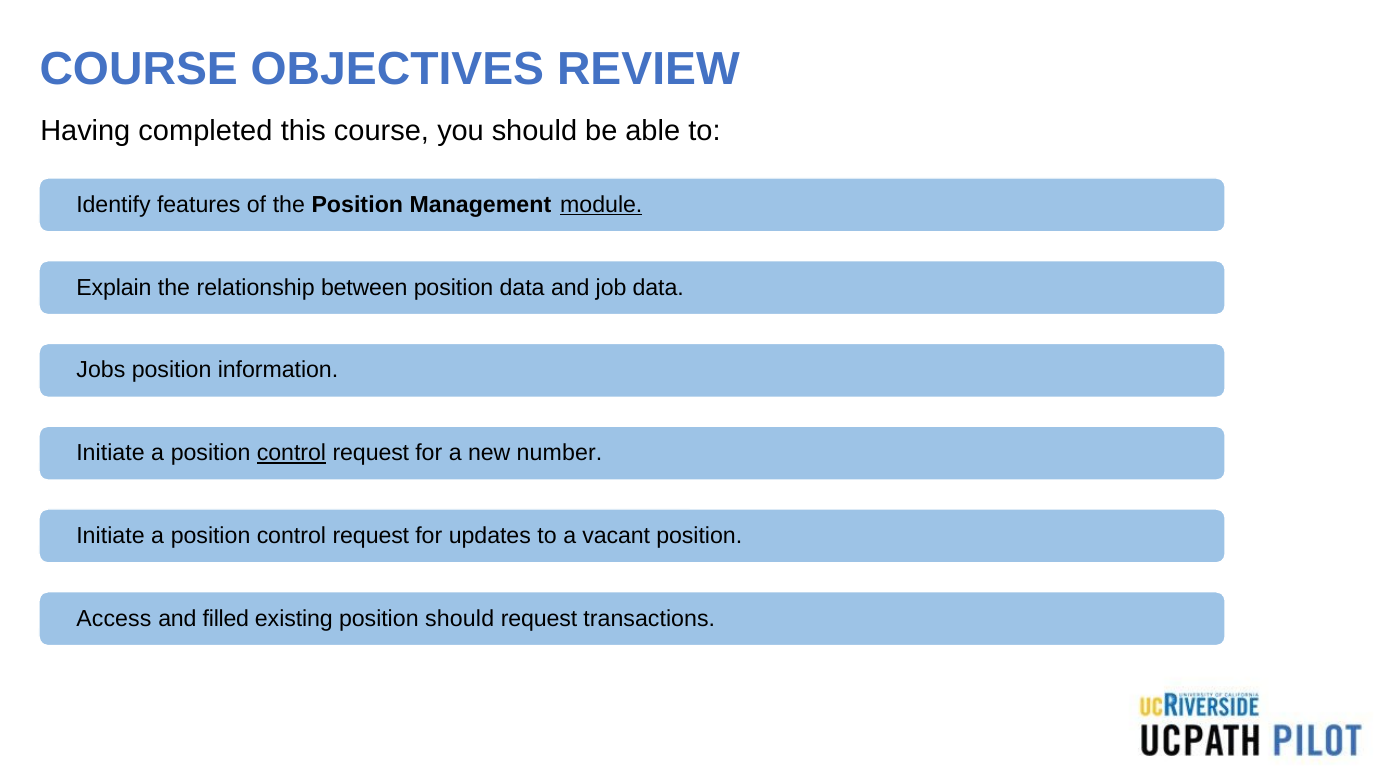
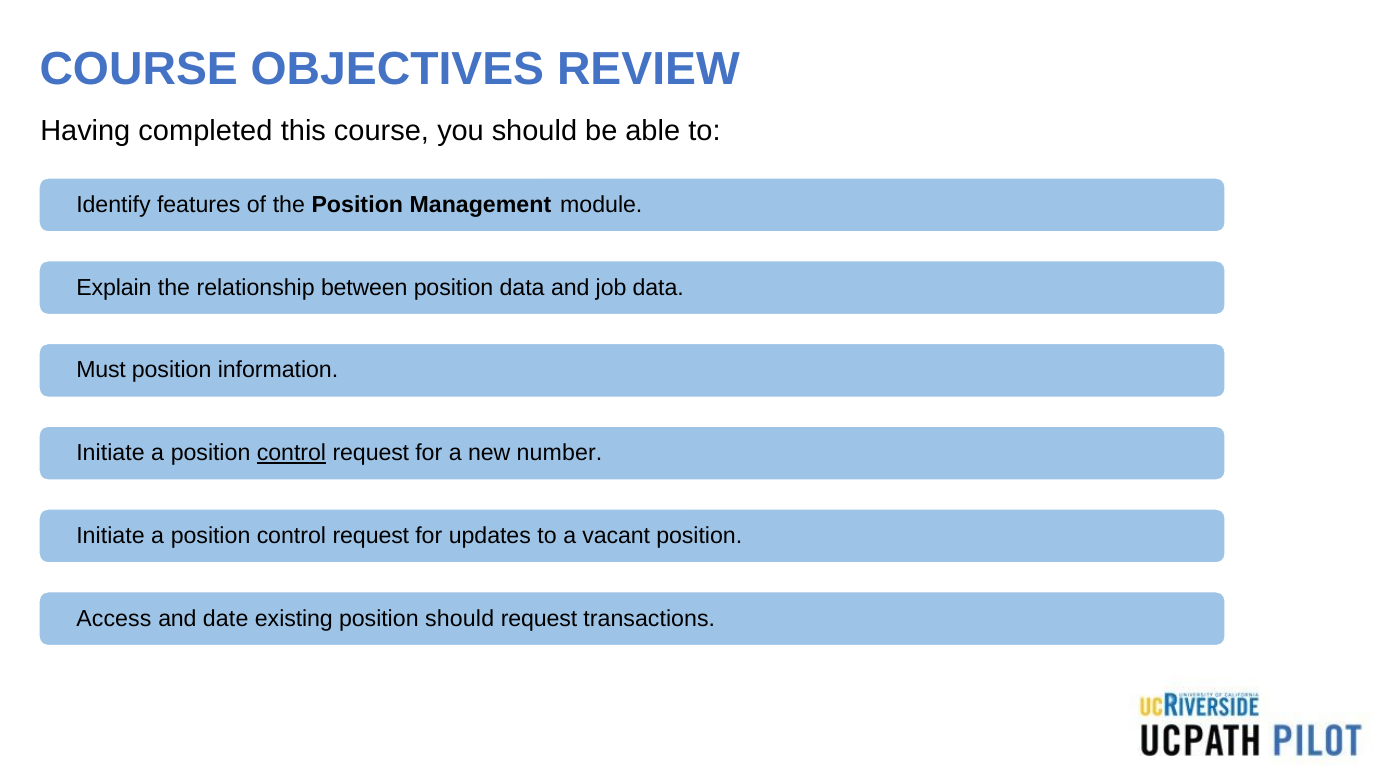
module underline: present -> none
Jobs: Jobs -> Must
filled: filled -> date
